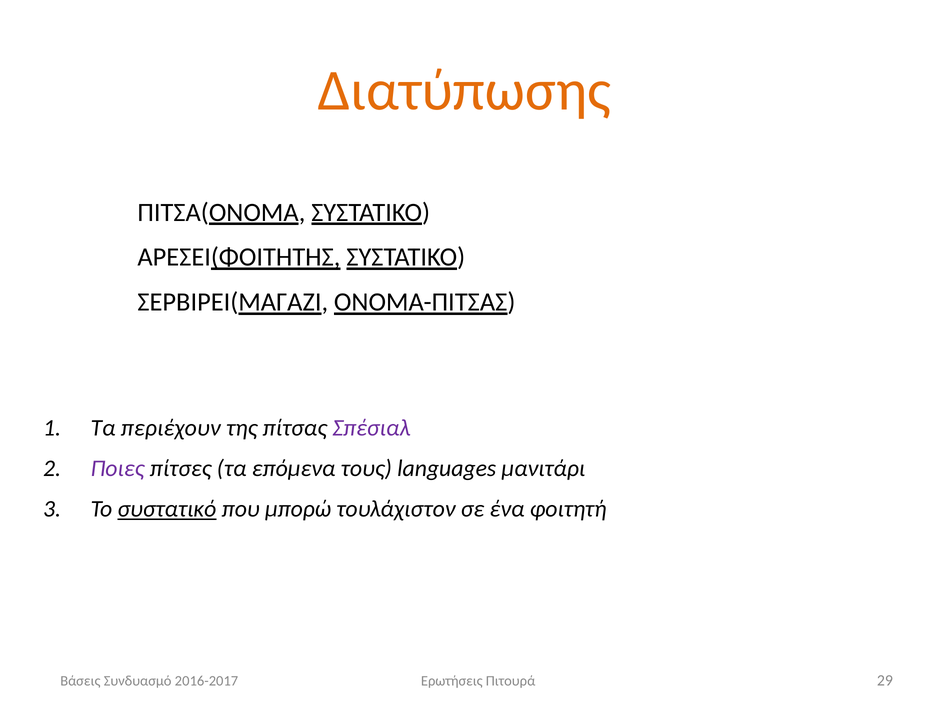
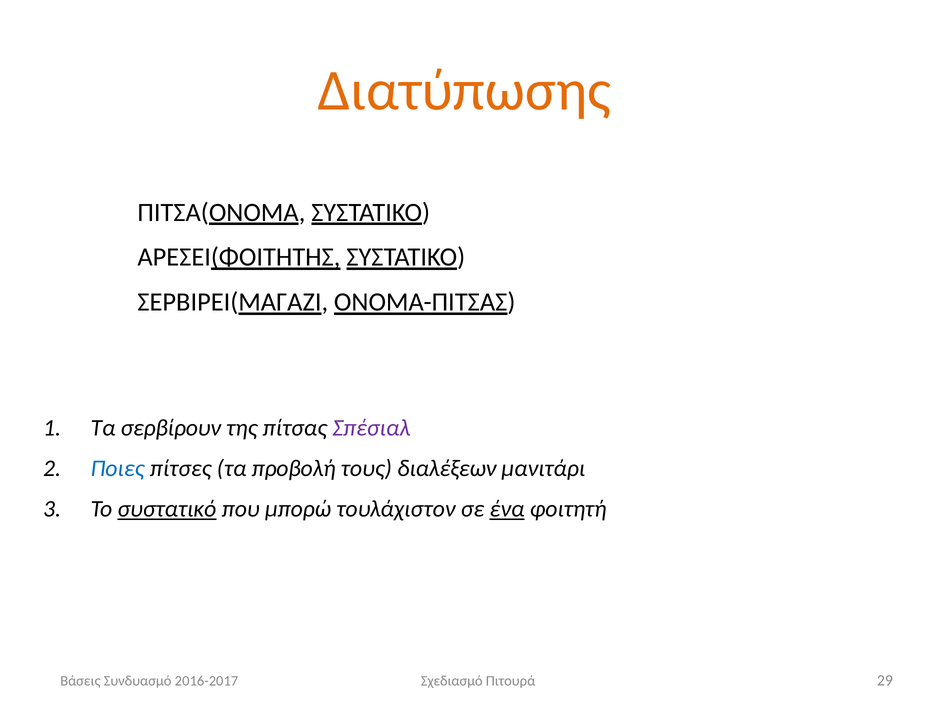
περιέχουν: περιέχουν -> σερβίρουν
Ποιες colour: purple -> blue
επόμενα: επόμενα -> προβολή
languages: languages -> διαλέξεων
ένα underline: none -> present
Ερωτήσεις: Ερωτήσεις -> Σχεδιασμό
